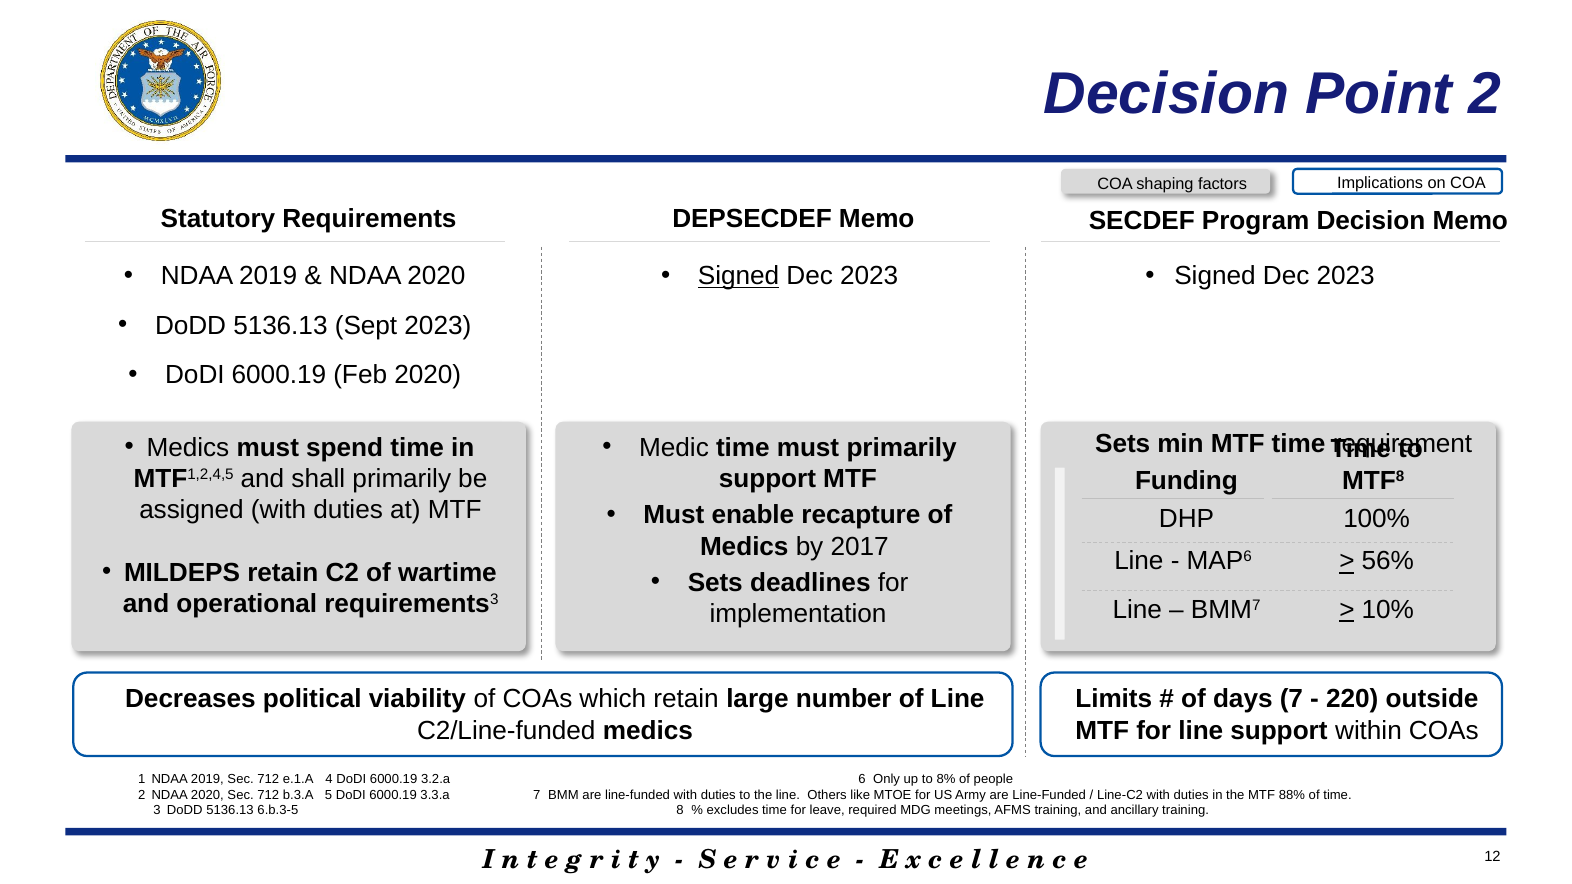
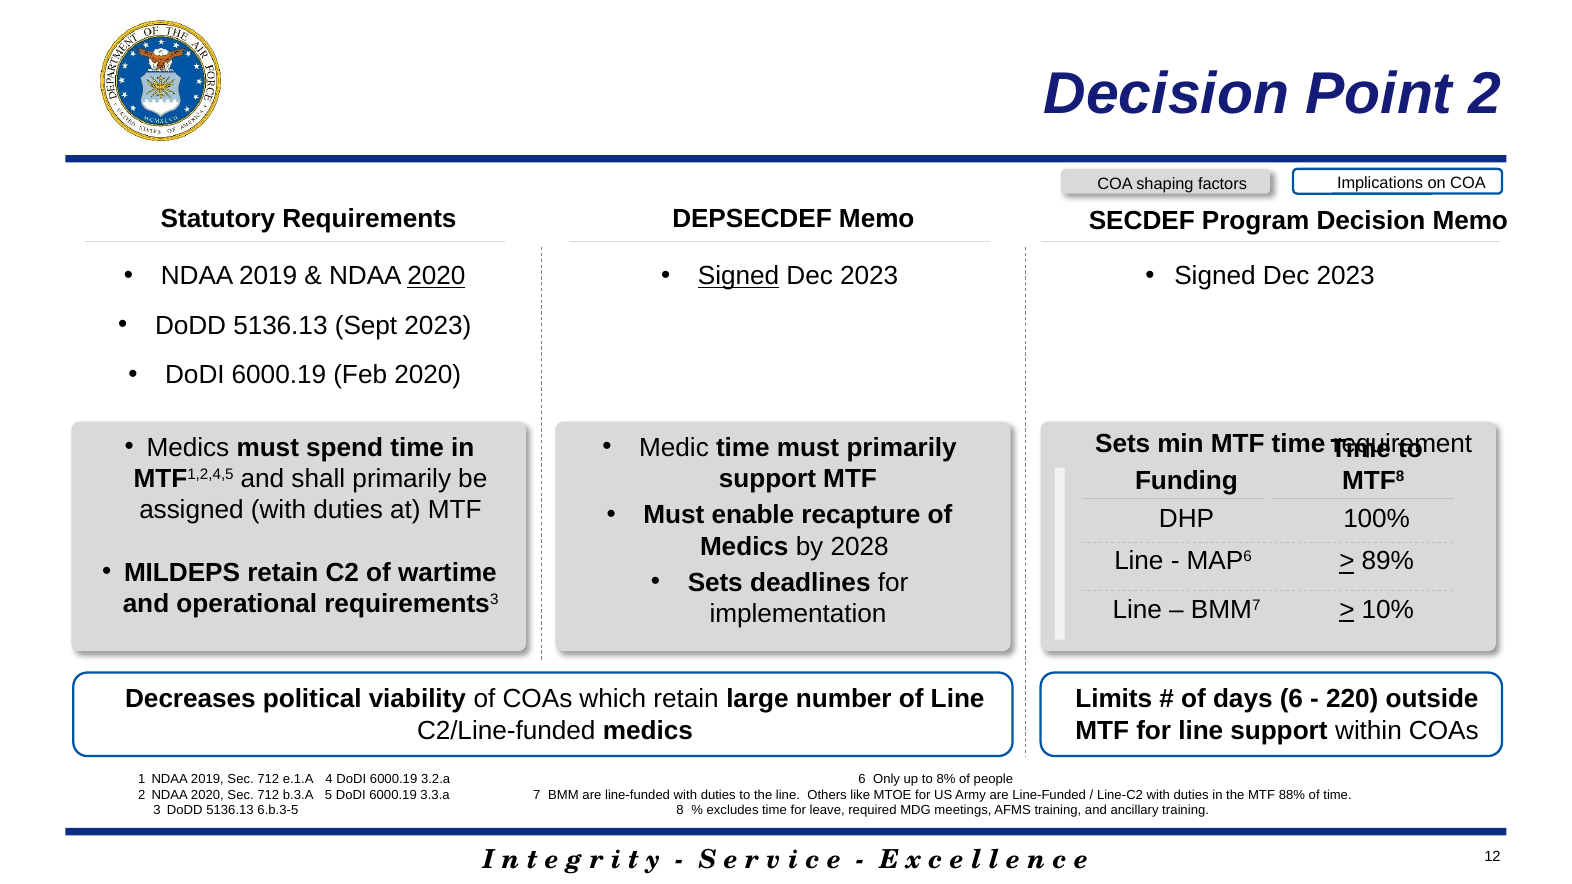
2020 at (436, 276) underline: none -> present
2017: 2017 -> 2028
56%: 56% -> 89%
days 7: 7 -> 6
